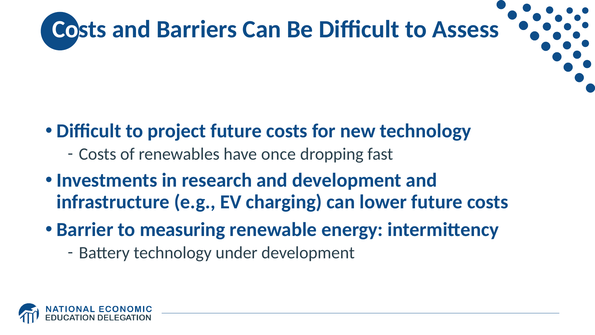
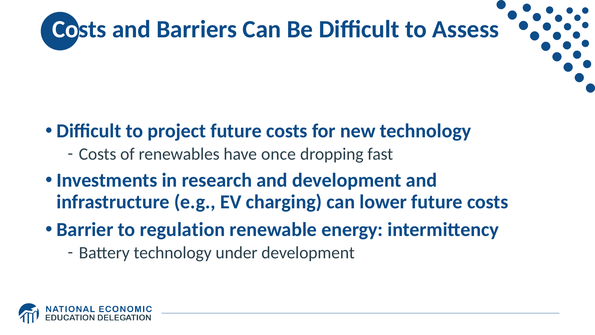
measuring: measuring -> regulation
